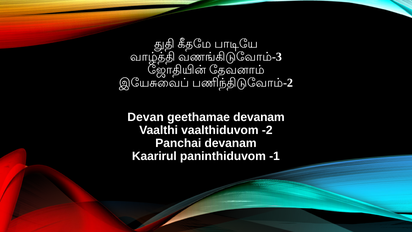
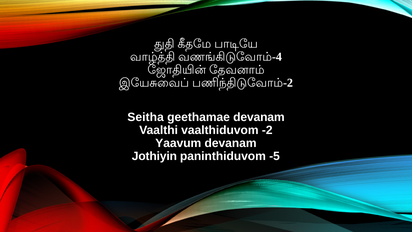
-3: -3 -> -4
Devan: Devan -> Seitha
Panchai: Panchai -> Yaavum
Kaarirul: Kaarirul -> Jothiyin
-1: -1 -> -5
